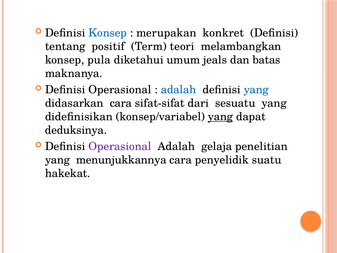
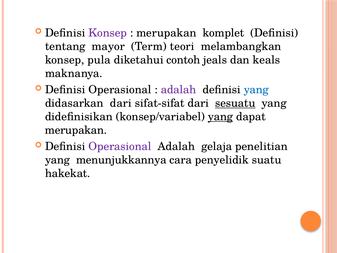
Konsep at (108, 33) colour: blue -> purple
konkret: konkret -> komplet
positif: positif -> mayor
umum: umum -> contoh
batas: batas -> keals
adalah at (179, 90) colour: blue -> purple
didasarkan cara: cara -> dari
sesuatu underline: none -> present
deduksinya at (76, 130): deduksinya -> merupakan
